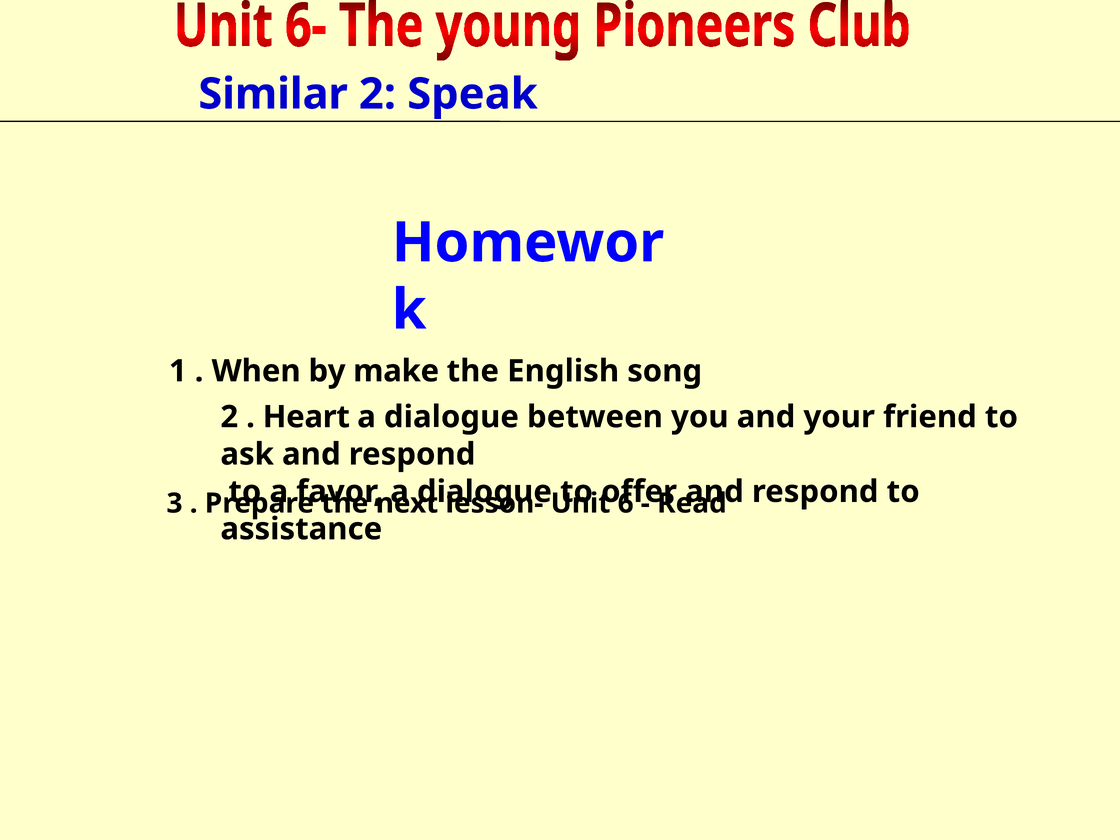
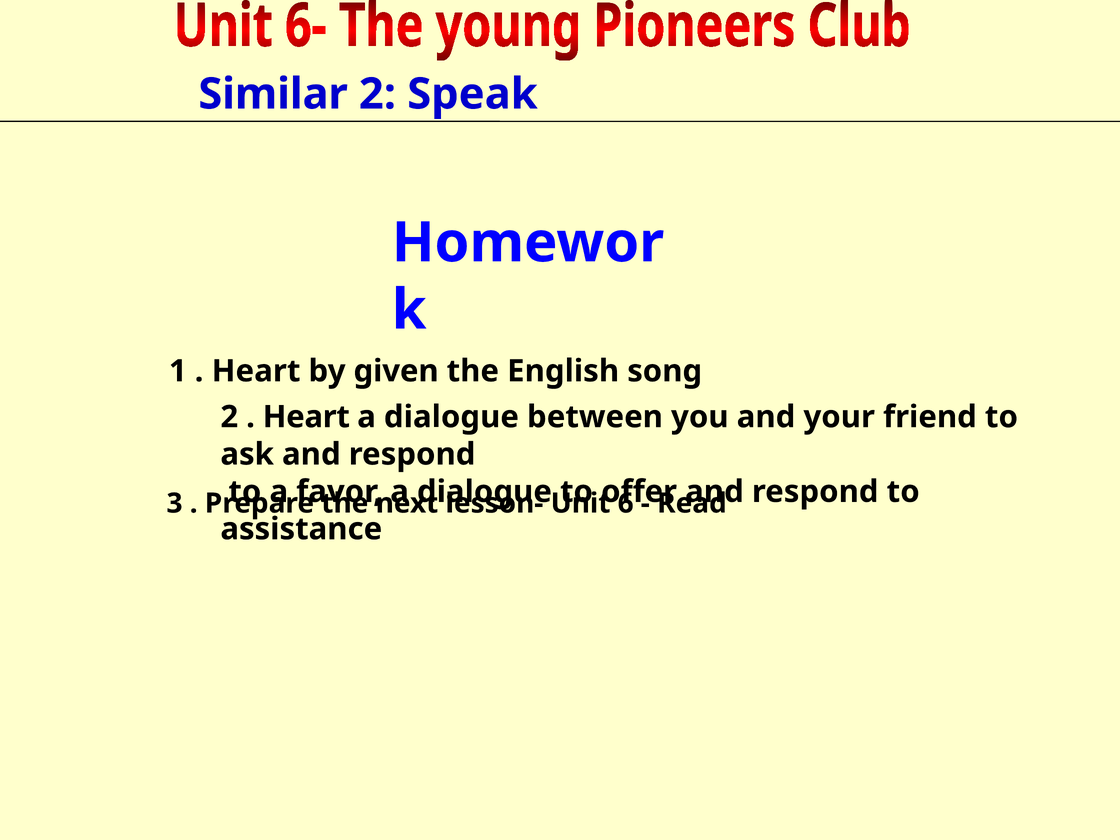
When at (256, 371): When -> Heart
make: make -> given
